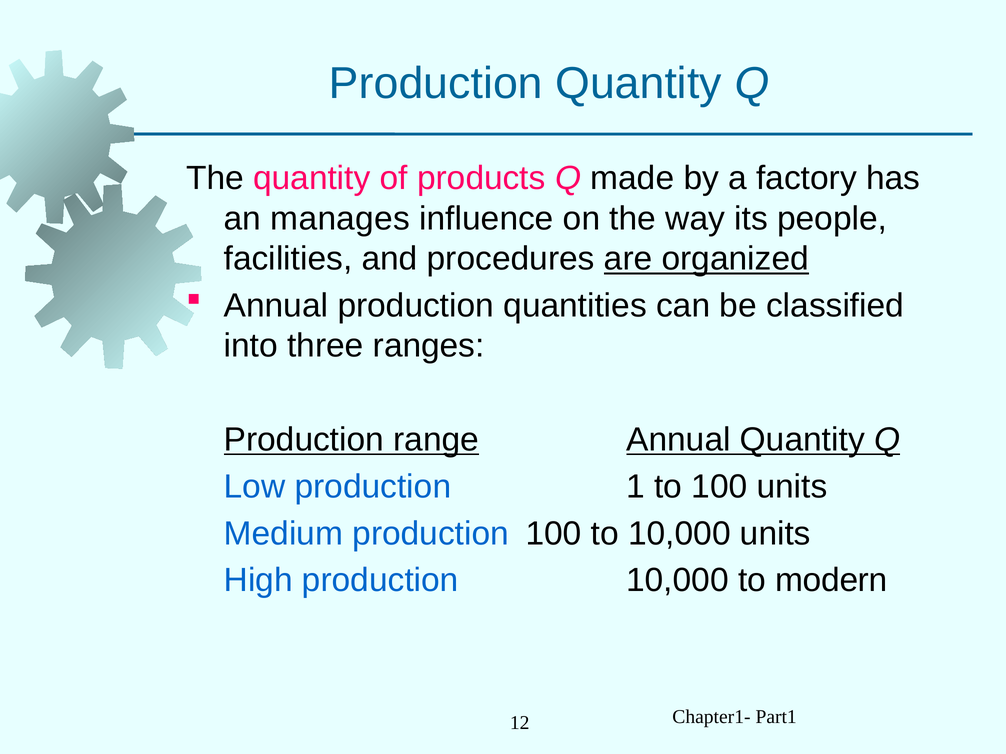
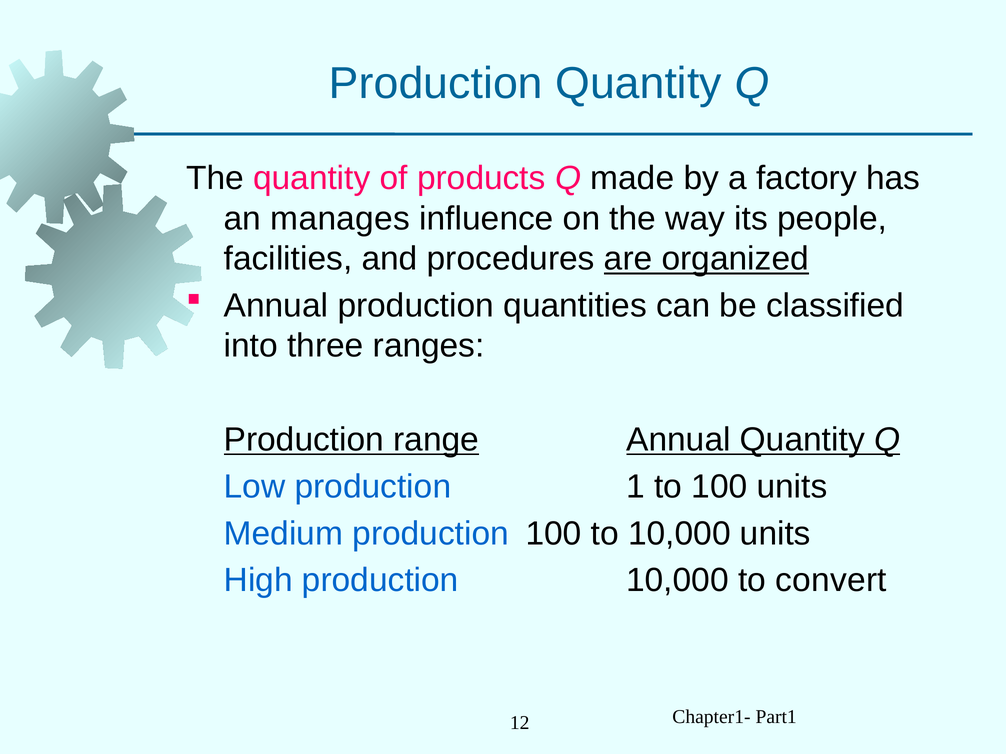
modern: modern -> convert
